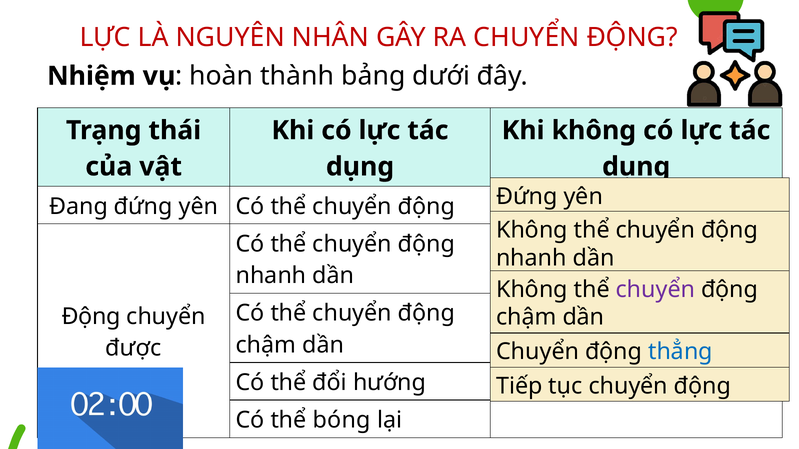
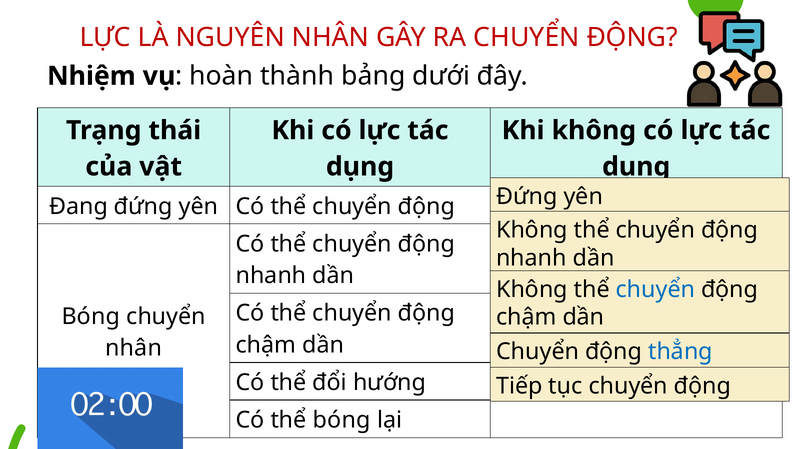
chuyển at (655, 290) colour: purple -> blue
Động at (91, 317): Động -> Bóng
được at (134, 348): được -> nhân
